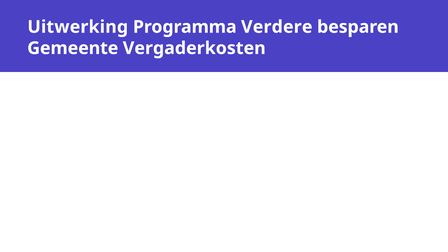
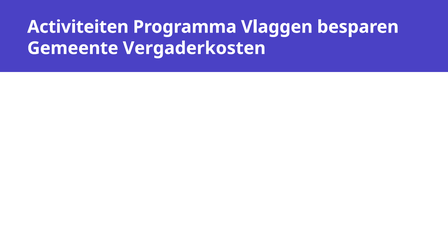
Uitwerking: Uitwerking -> Activiteiten
Verdere: Verdere -> Vlaggen
